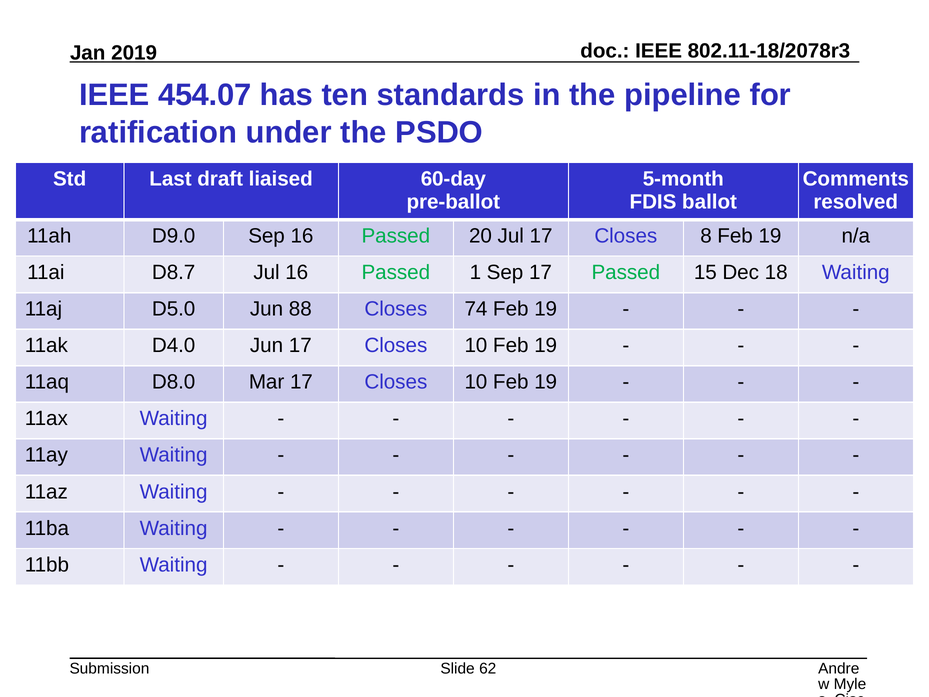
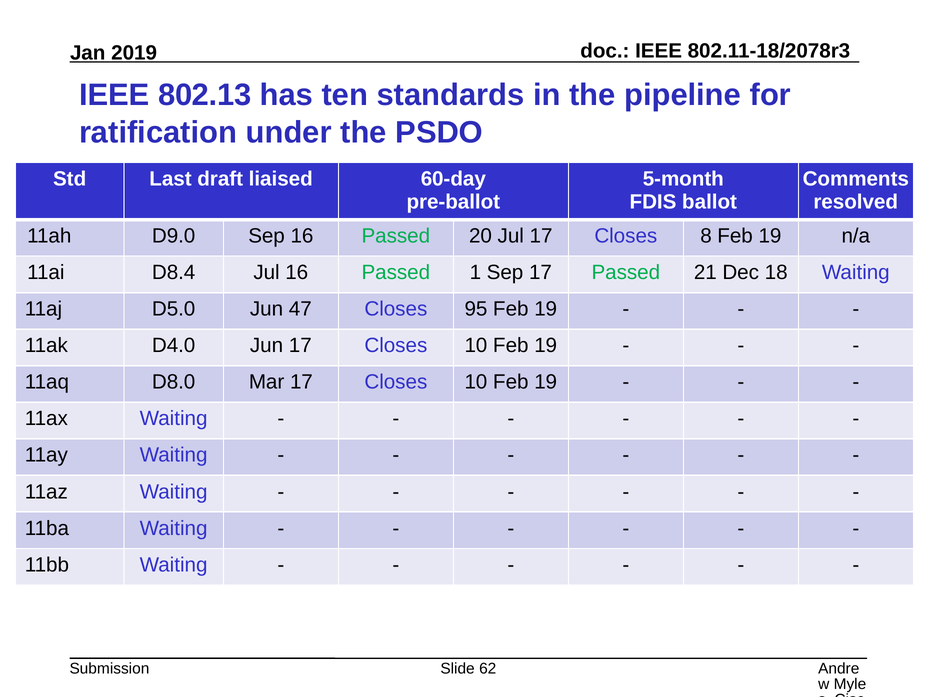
454.07: 454.07 -> 802.13
D8.7: D8.7 -> D8.4
15: 15 -> 21
88: 88 -> 47
74: 74 -> 95
